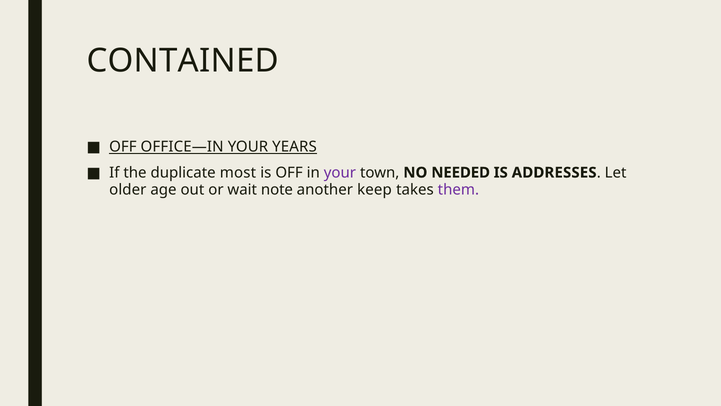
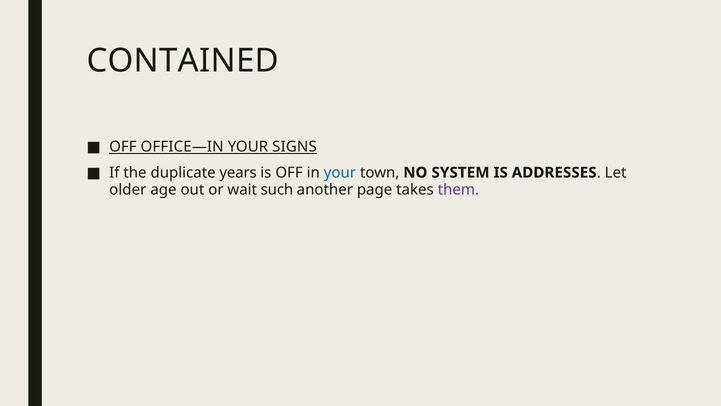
YEARS: YEARS -> SIGNS
most: most -> years
your at (340, 172) colour: purple -> blue
NEEDED: NEEDED -> SYSTEM
note: note -> such
keep: keep -> page
